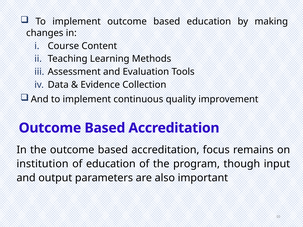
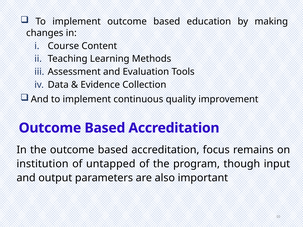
of education: education -> untapped
